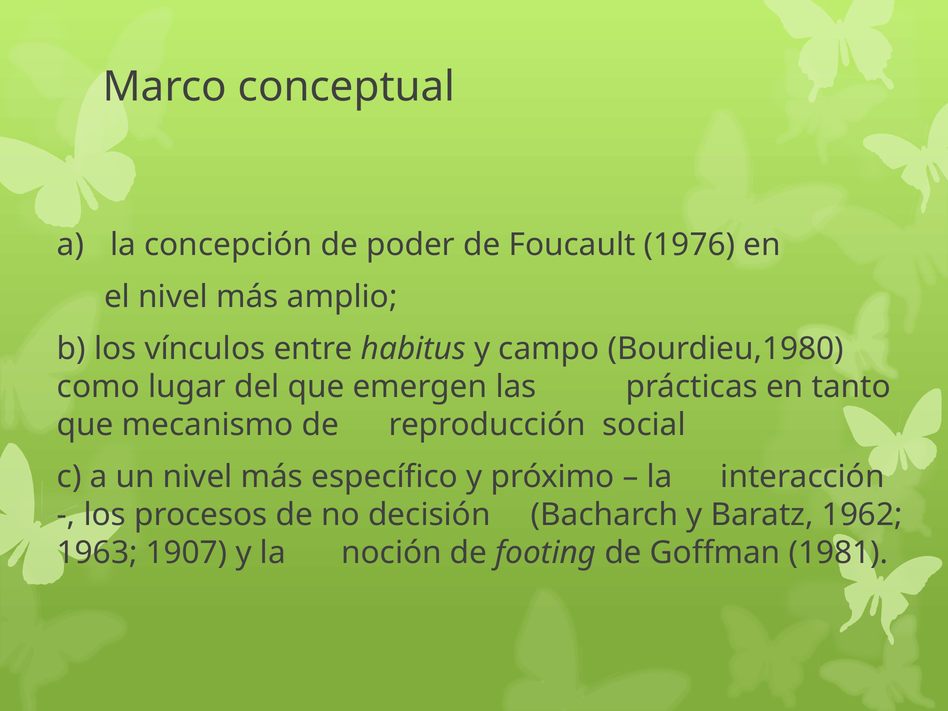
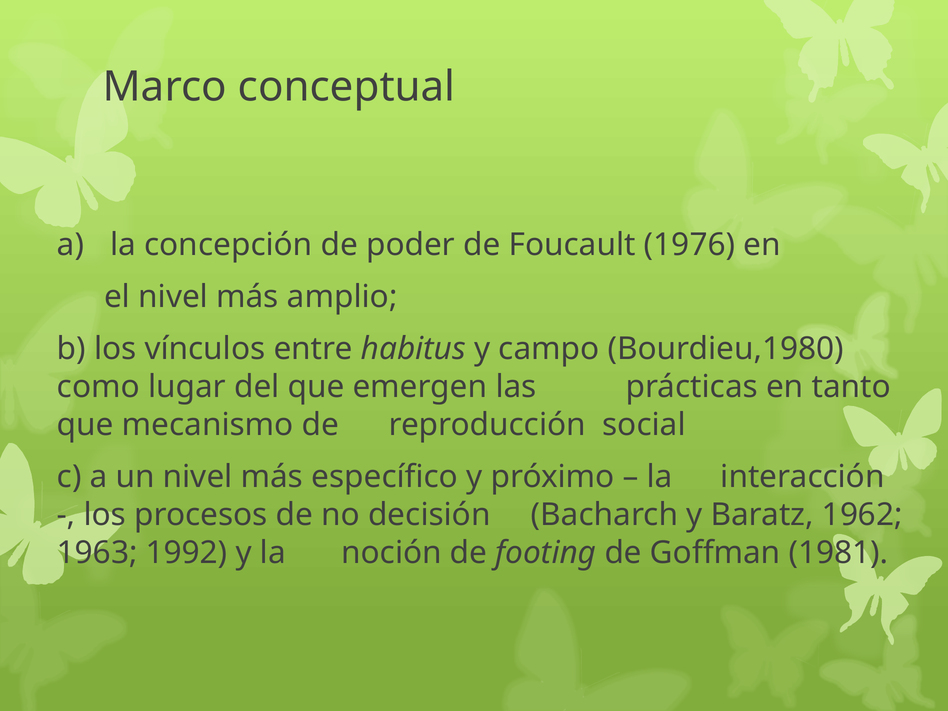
1907: 1907 -> 1992
